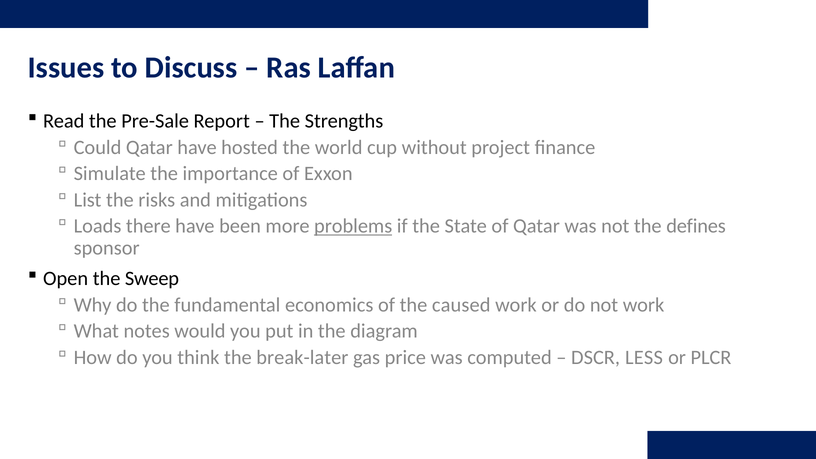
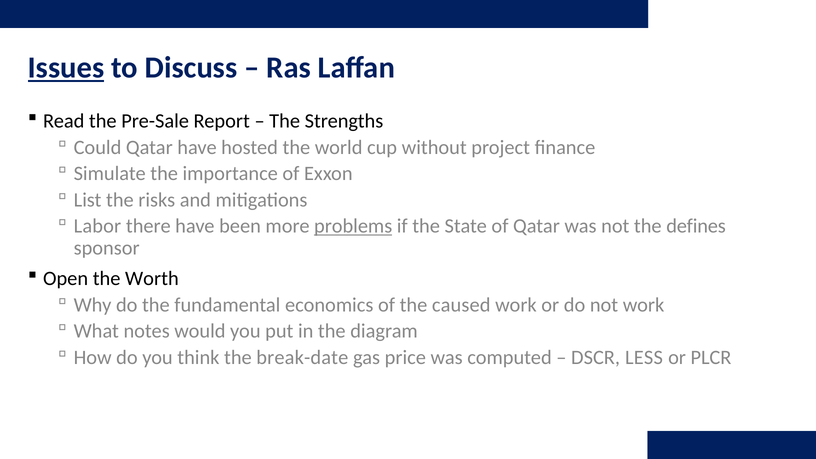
Issues underline: none -> present
Loads: Loads -> Labor
Sweep: Sweep -> Worth
break-later: break-later -> break-date
